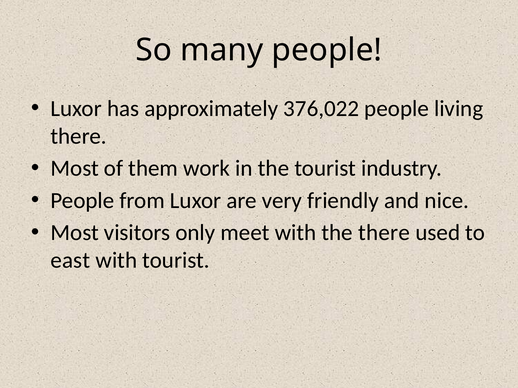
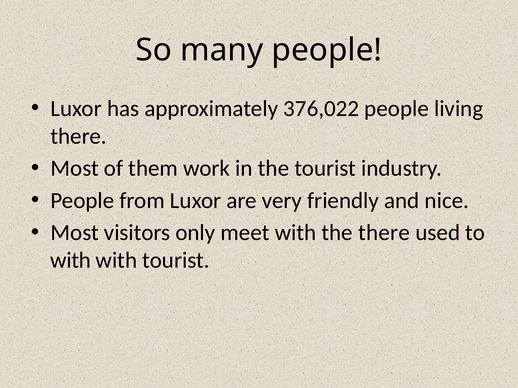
east at (70, 261): east -> with
